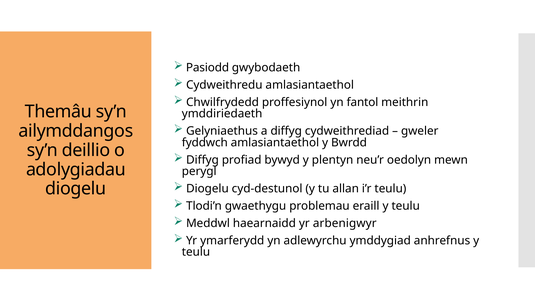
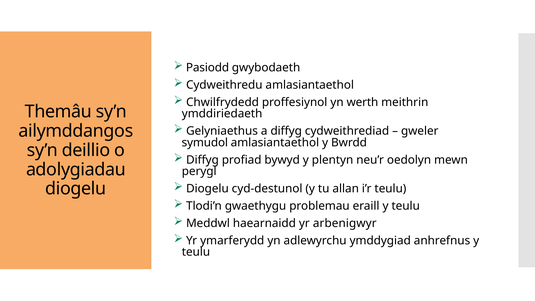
fantol: fantol -> werth
fyddwch: fyddwch -> symudol
